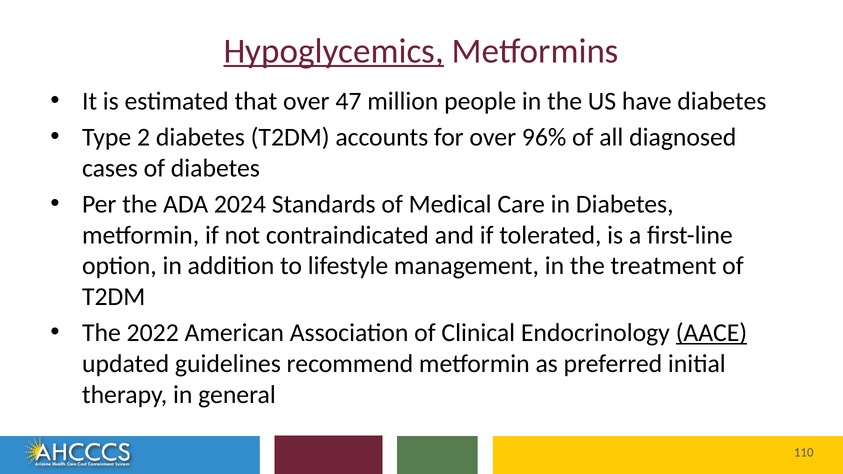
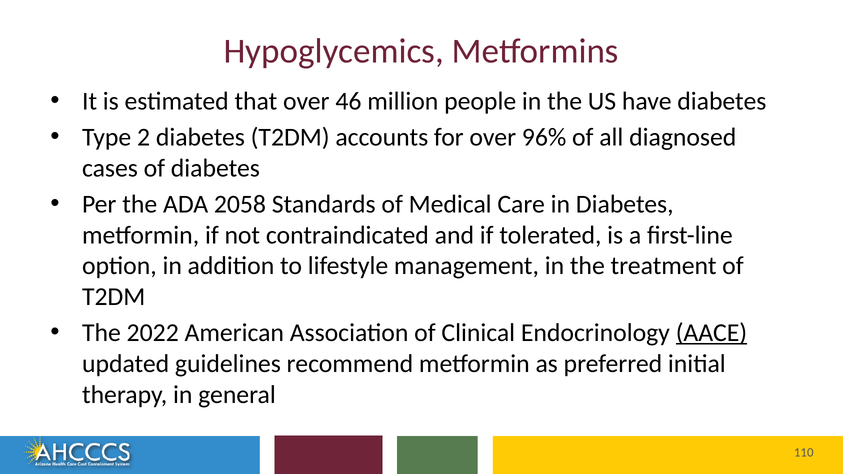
Hypoglycemics underline: present -> none
47: 47 -> 46
2024: 2024 -> 2058
